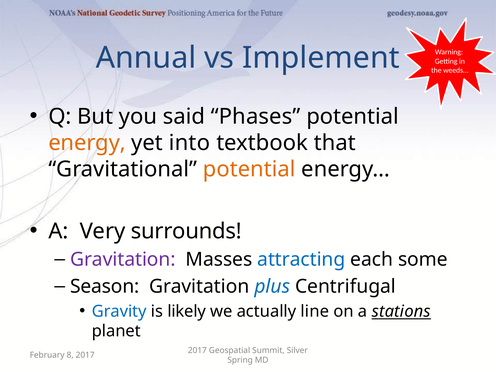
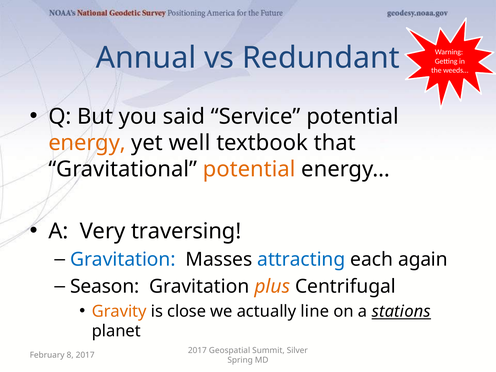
Implement: Implement -> Redundant
Phases: Phases -> Service
into: into -> well
surrounds: surrounds -> traversing
Gravitation at (123, 260) colour: purple -> blue
some: some -> again
plus colour: blue -> orange
Gravity colour: blue -> orange
likely: likely -> close
